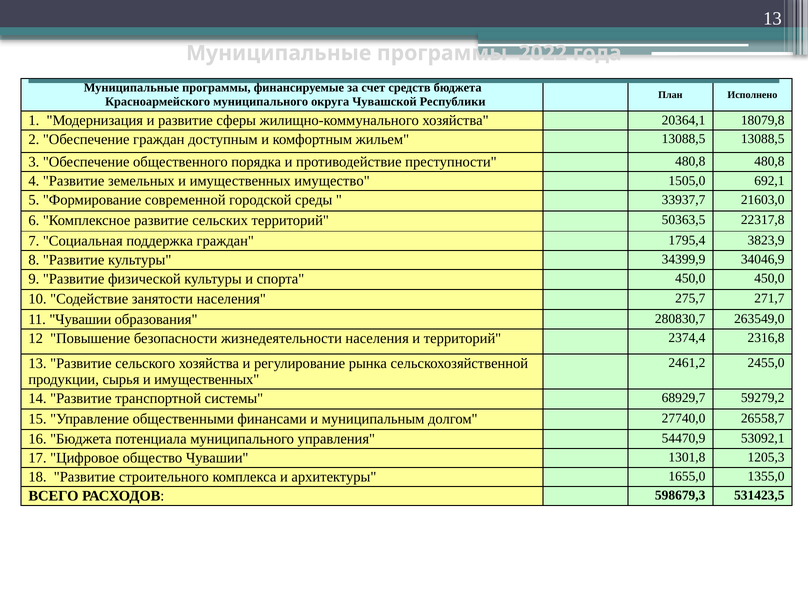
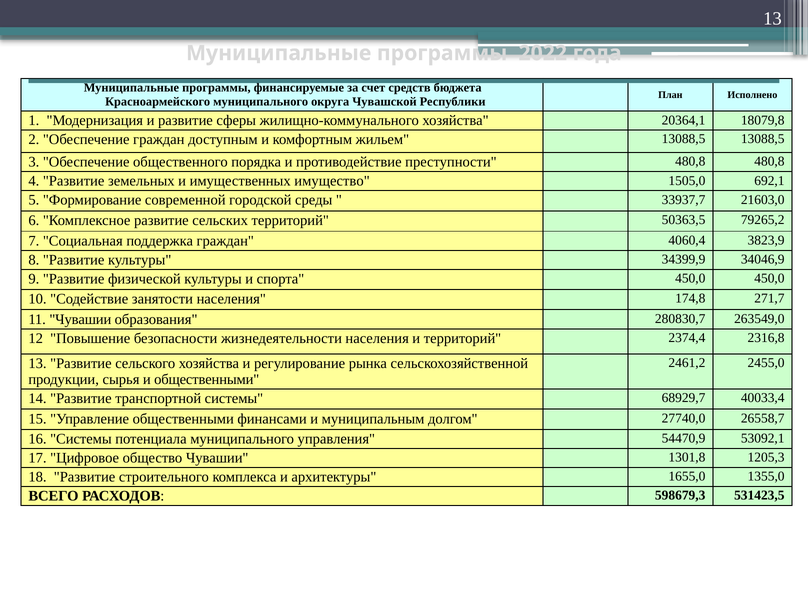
22317,8: 22317,8 -> 79265,2
1795,4: 1795,4 -> 4060,4
275,7: 275,7 -> 174,8
сырья и имущественных: имущественных -> общественными
59279,2: 59279,2 -> 40033,4
16 Бюджета: Бюджета -> Системы
